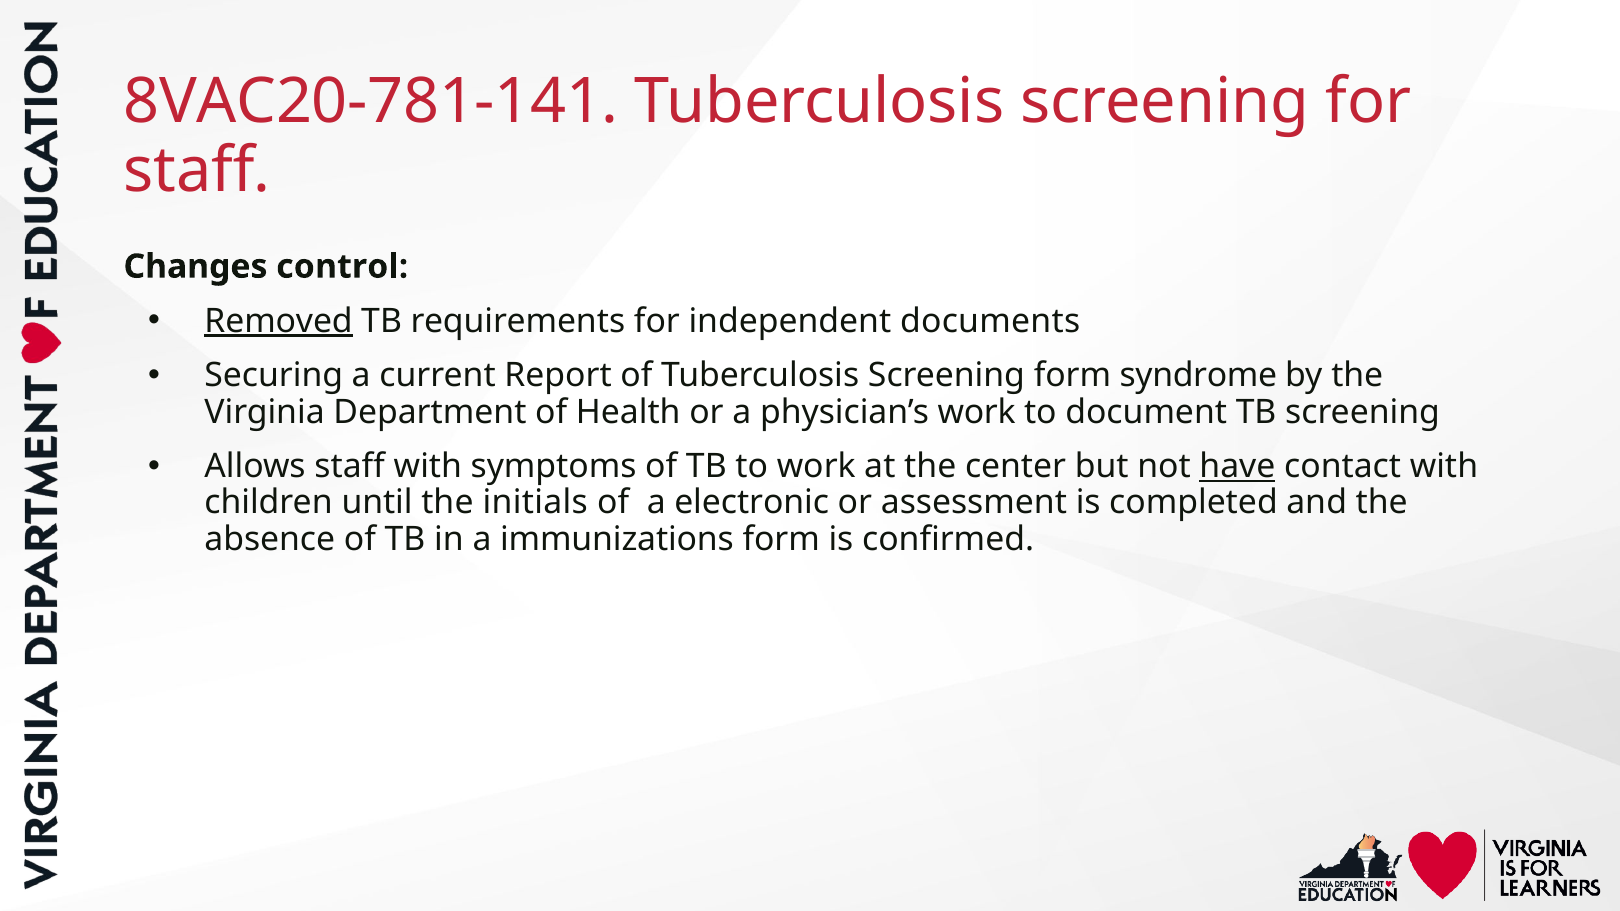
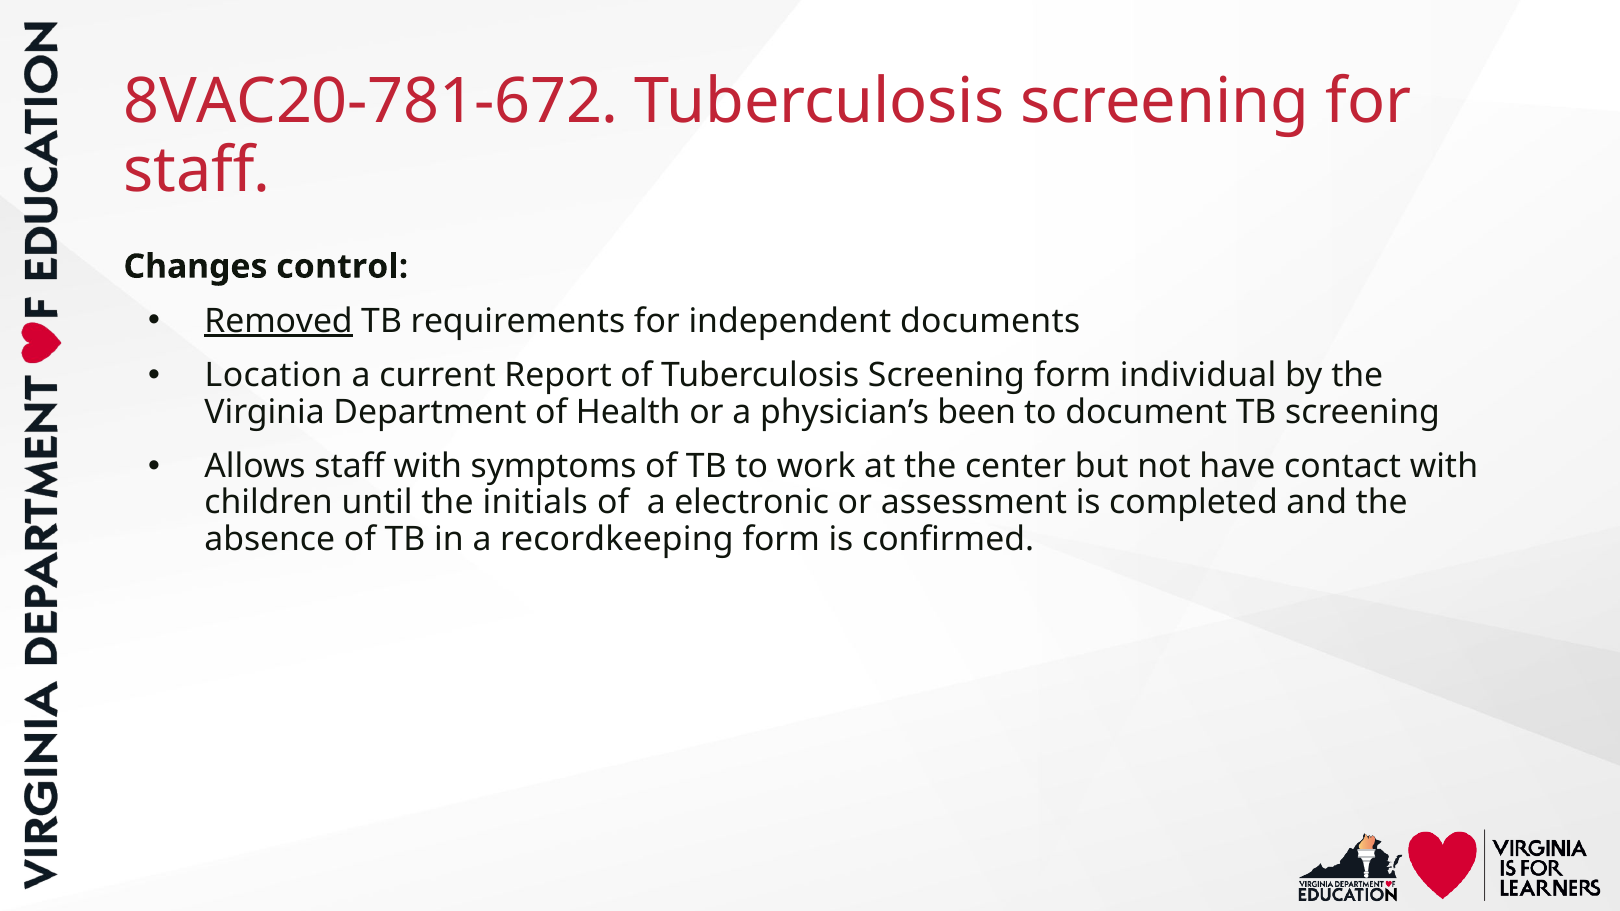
8VAC20-781-141: 8VAC20-781-141 -> 8VAC20-781-672
Securing: Securing -> Location
syndrome: syndrome -> individual
physician’s work: work -> been
have underline: present -> none
immunizations: immunizations -> recordkeeping
